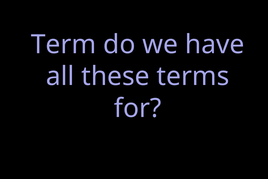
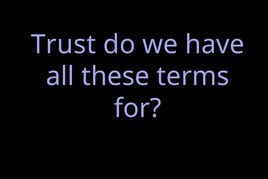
Term: Term -> Trust
